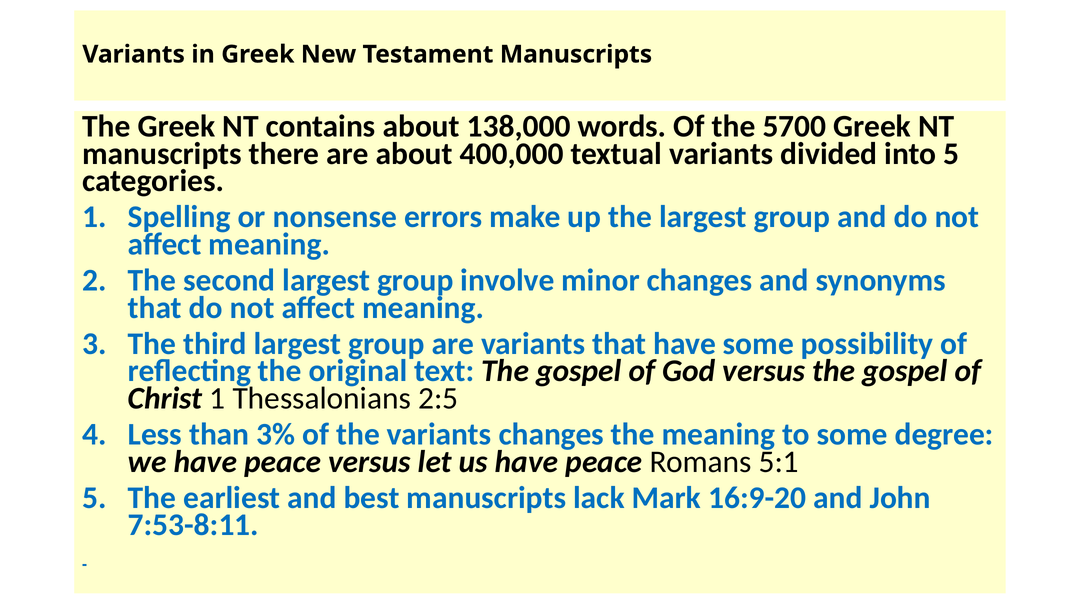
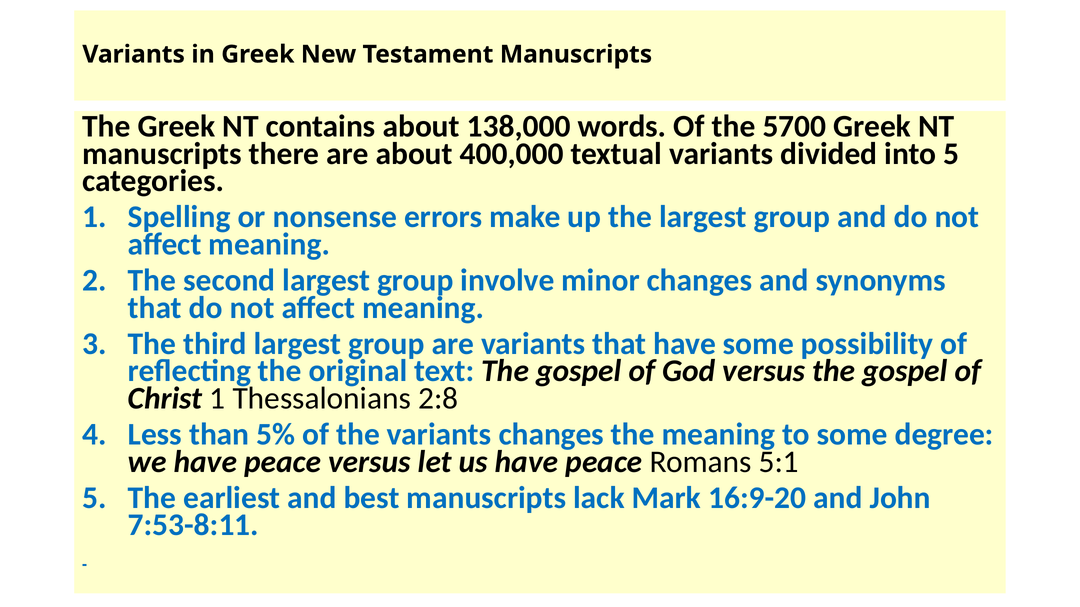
2:5: 2:5 -> 2:8
3%: 3% -> 5%
